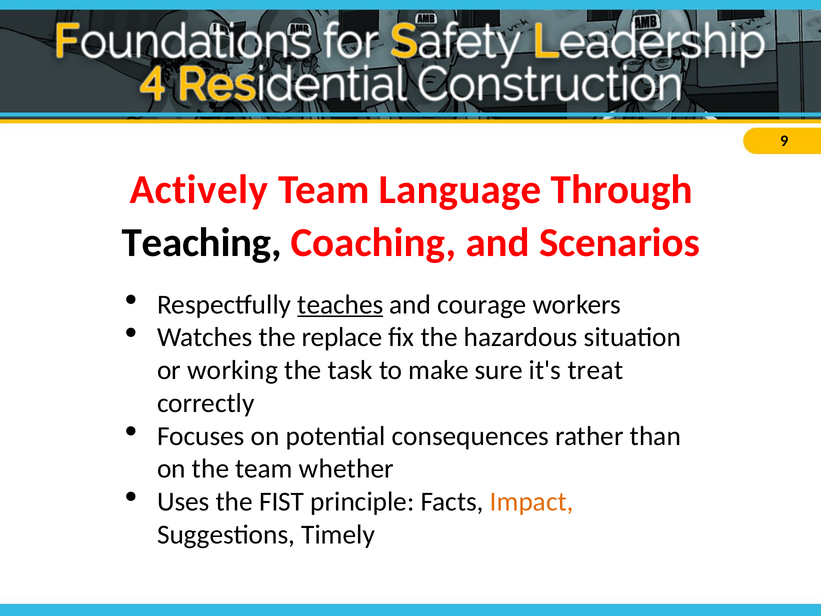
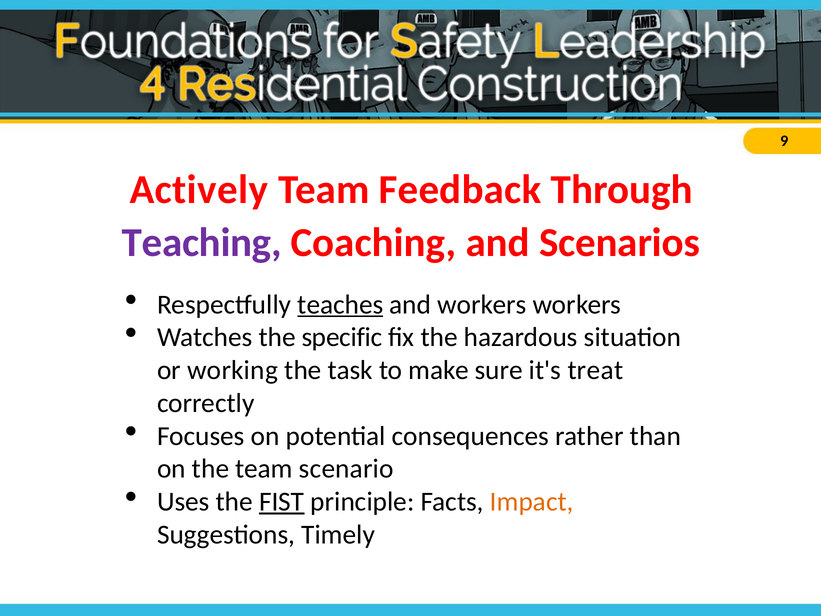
Language: Language -> Feedback
Teaching colour: black -> purple
and courage: courage -> workers
replace: replace -> specific
whether: whether -> scenario
FIST underline: none -> present
